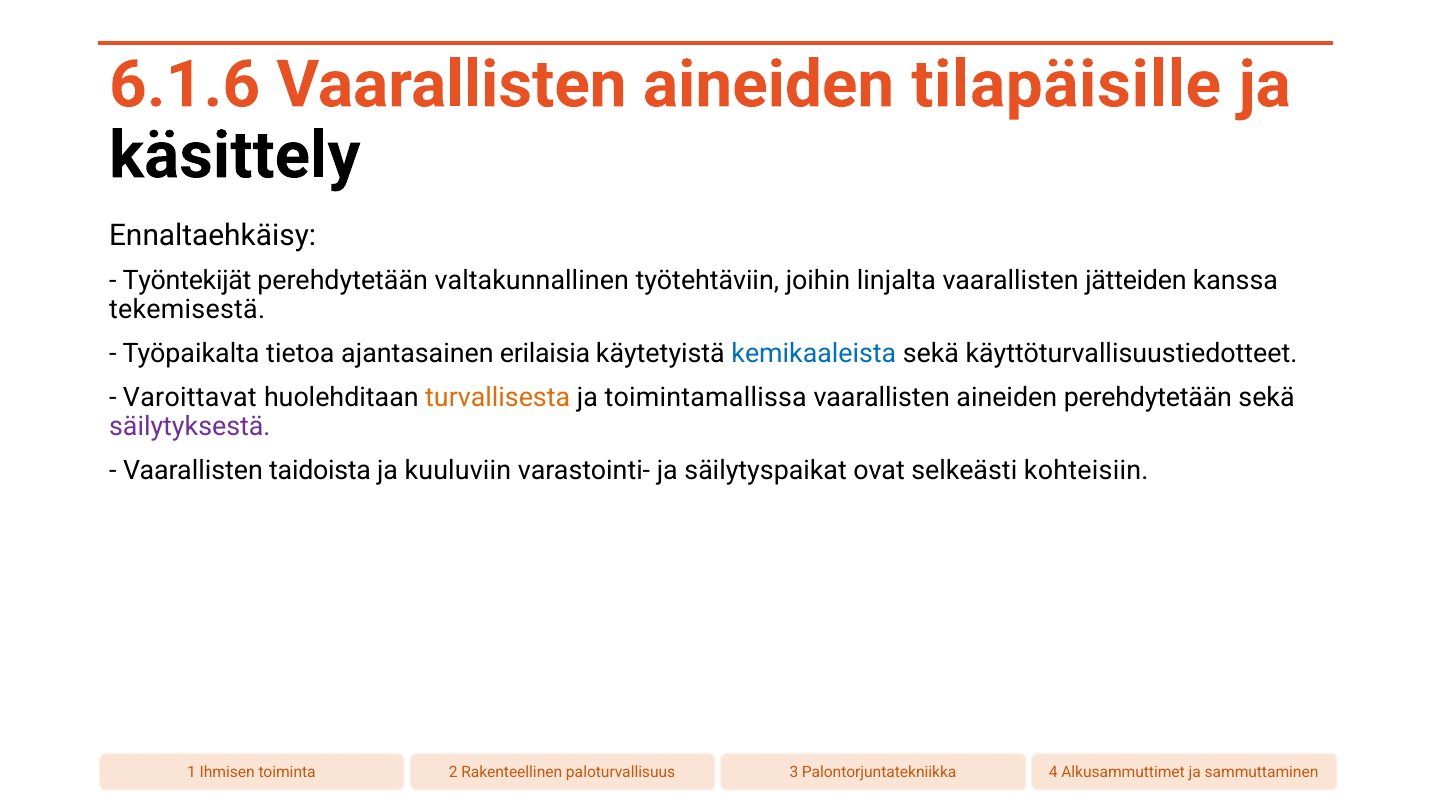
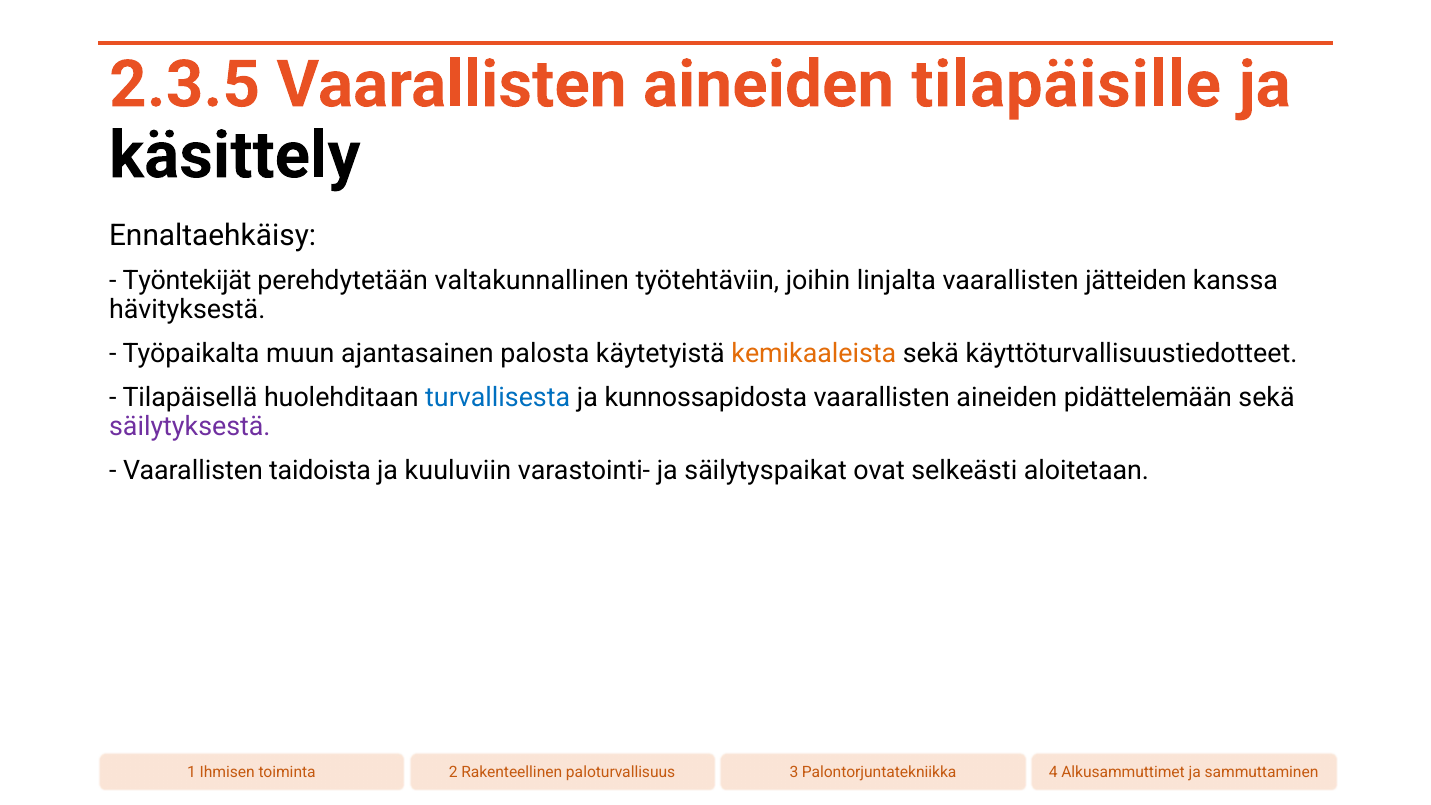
6.1.6: 6.1.6 -> 2.3.5
tekemisestä: tekemisestä -> hävityksestä
tietoa: tietoa -> muun
erilaisia: erilaisia -> palosta
kemikaaleista colour: blue -> orange
Varoittavat: Varoittavat -> Tilapäisellä
turvallisesta colour: orange -> blue
toimintamallissa: toimintamallissa -> kunnossapidosta
aineiden perehdytetään: perehdytetään -> pidättelemään
kohteisiin: kohteisiin -> aloitetaan
